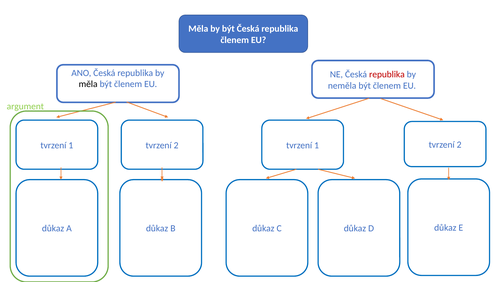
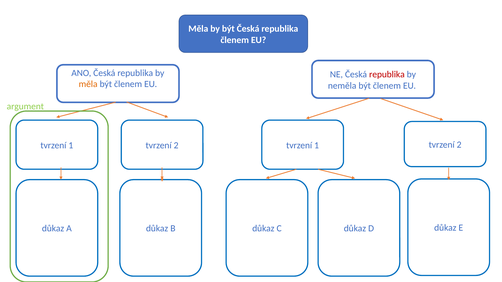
měla at (88, 84) colour: black -> orange
